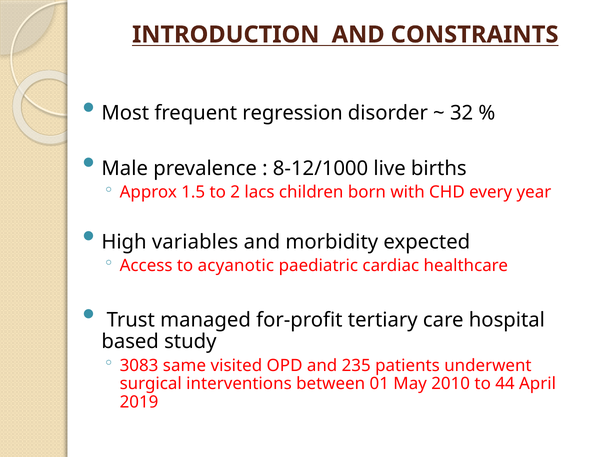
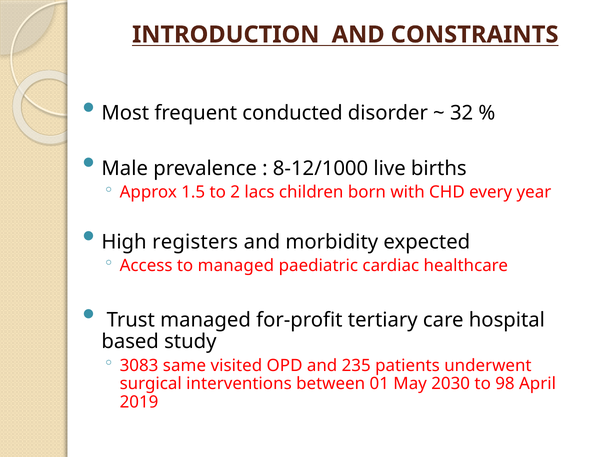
regression: regression -> conducted
variables: variables -> registers
to acyanotic: acyanotic -> managed
2010: 2010 -> 2030
44: 44 -> 98
